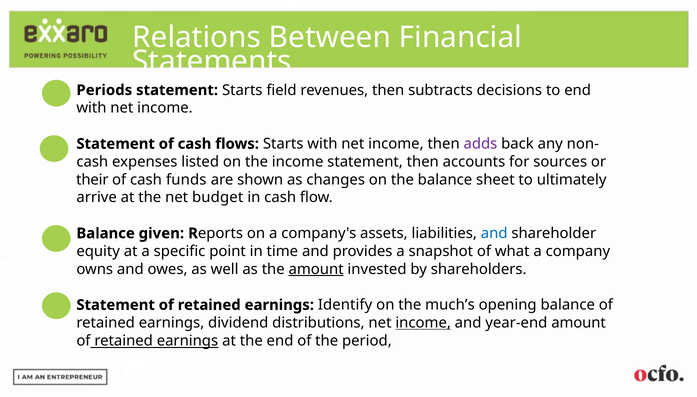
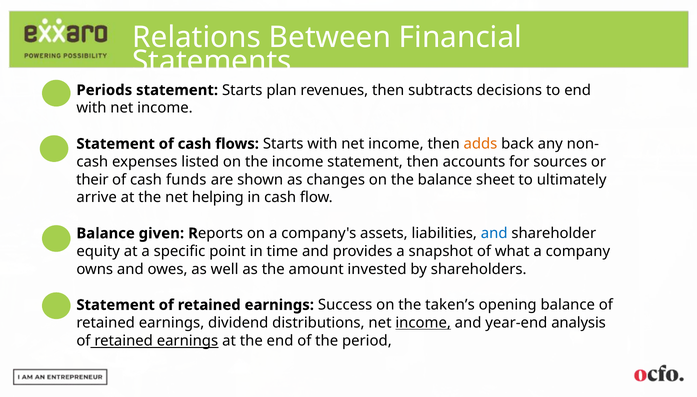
field: field -> plan
adds colour: purple -> orange
budget: budget -> helping
amount at (316, 269) underline: present -> none
Identify: Identify -> Success
much’s: much’s -> taken’s
year-end amount: amount -> analysis
